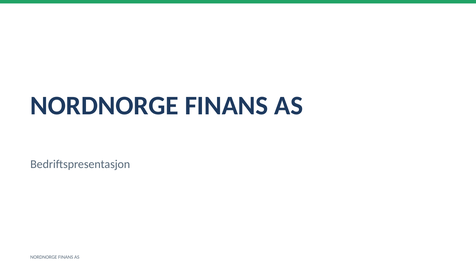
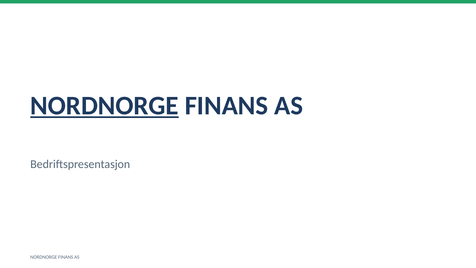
NORDNORGE at (104, 106) underline: none -> present
